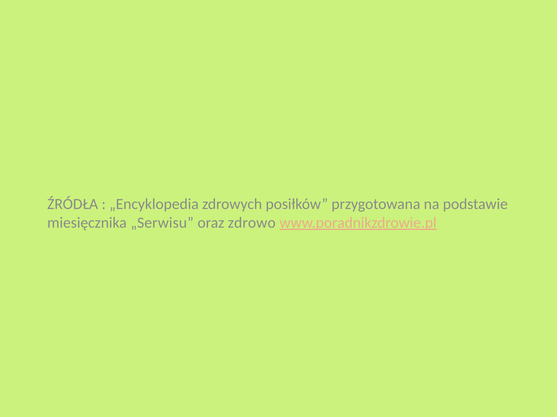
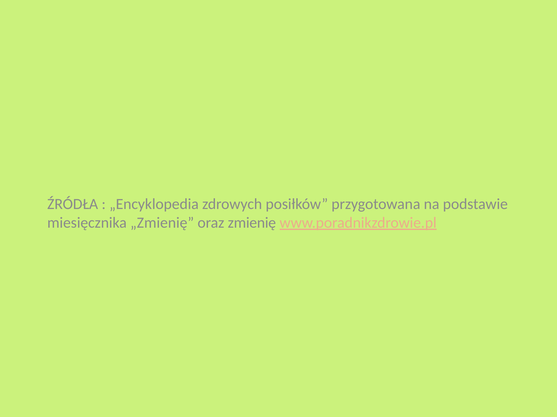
„Serwisu: „Serwisu -> „Zmienię
zdrowo: zdrowo -> zmienię
